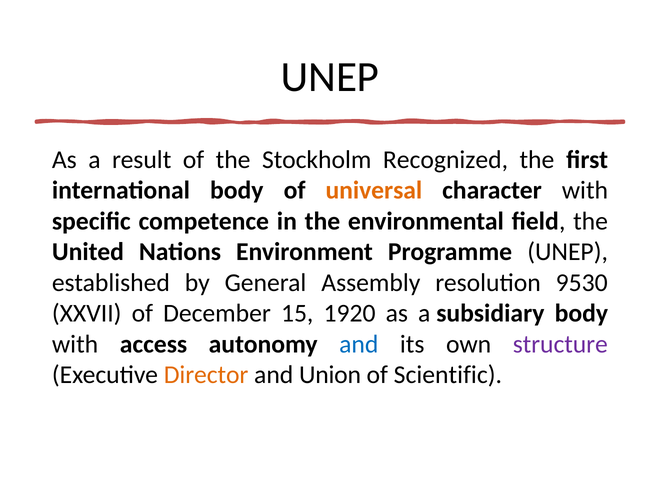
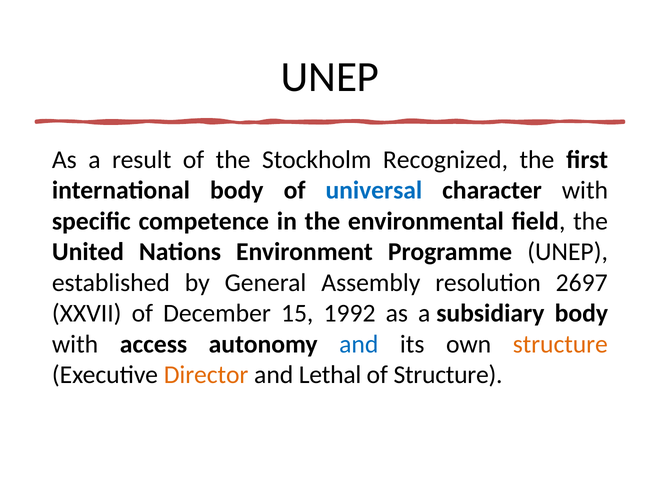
universal colour: orange -> blue
9530: 9530 -> 2697
1920: 1920 -> 1992
structure at (560, 344) colour: purple -> orange
Union: Union -> Lethal
of Scientific: Scientific -> Structure
